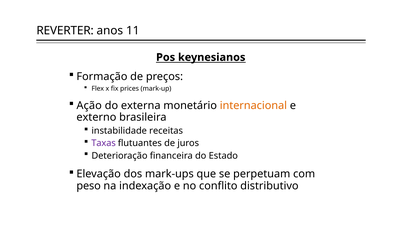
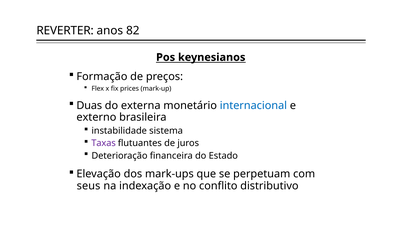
11: 11 -> 82
Ação: Ação -> Duas
internacional colour: orange -> blue
receitas: receitas -> sistema
peso: peso -> seus
